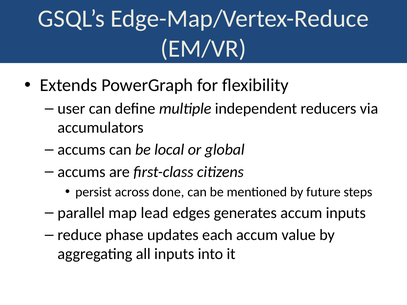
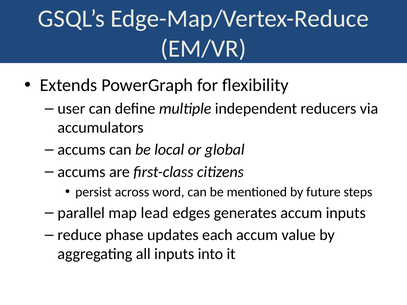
done: done -> word
